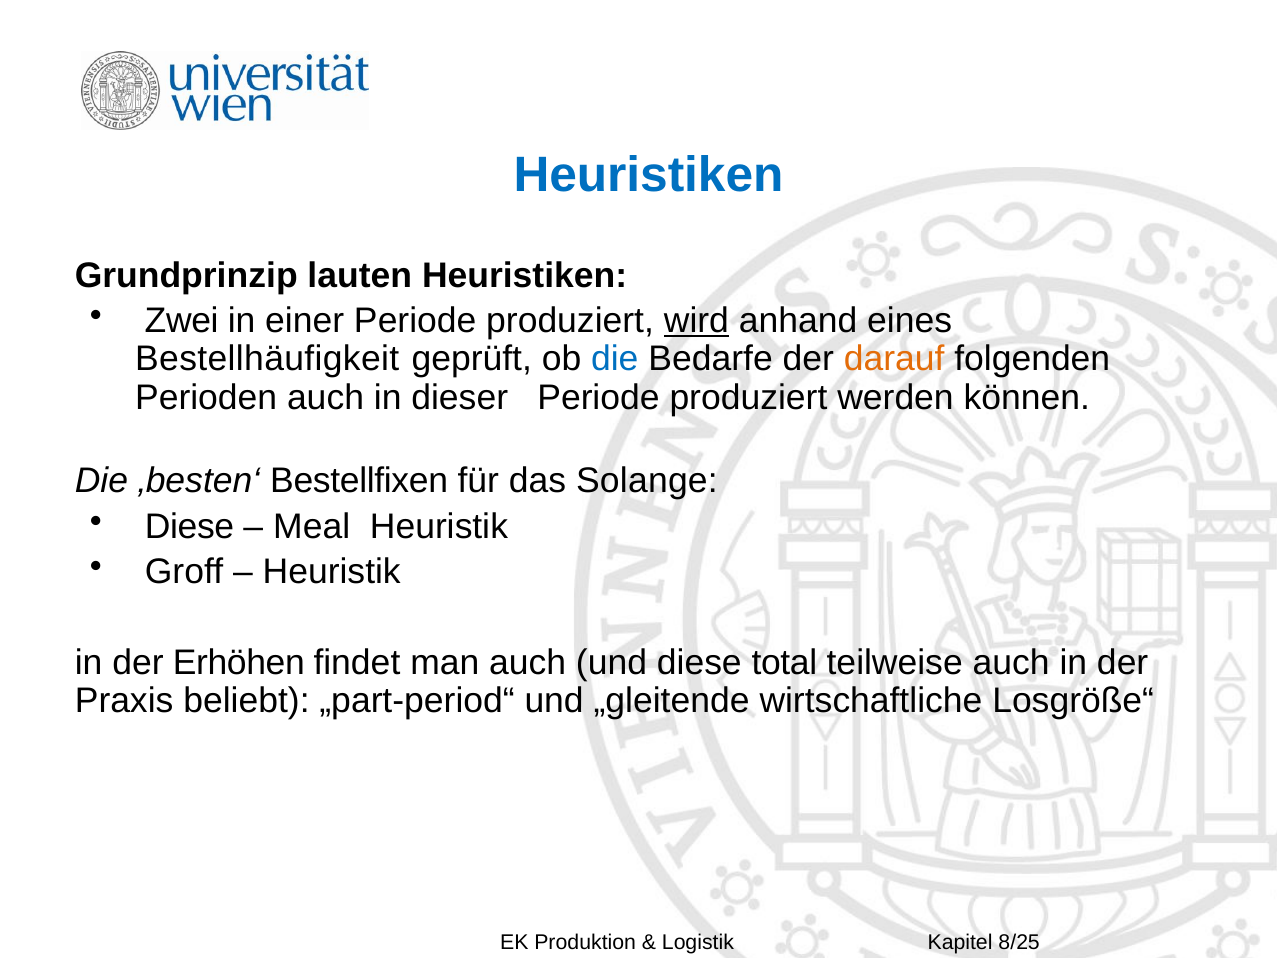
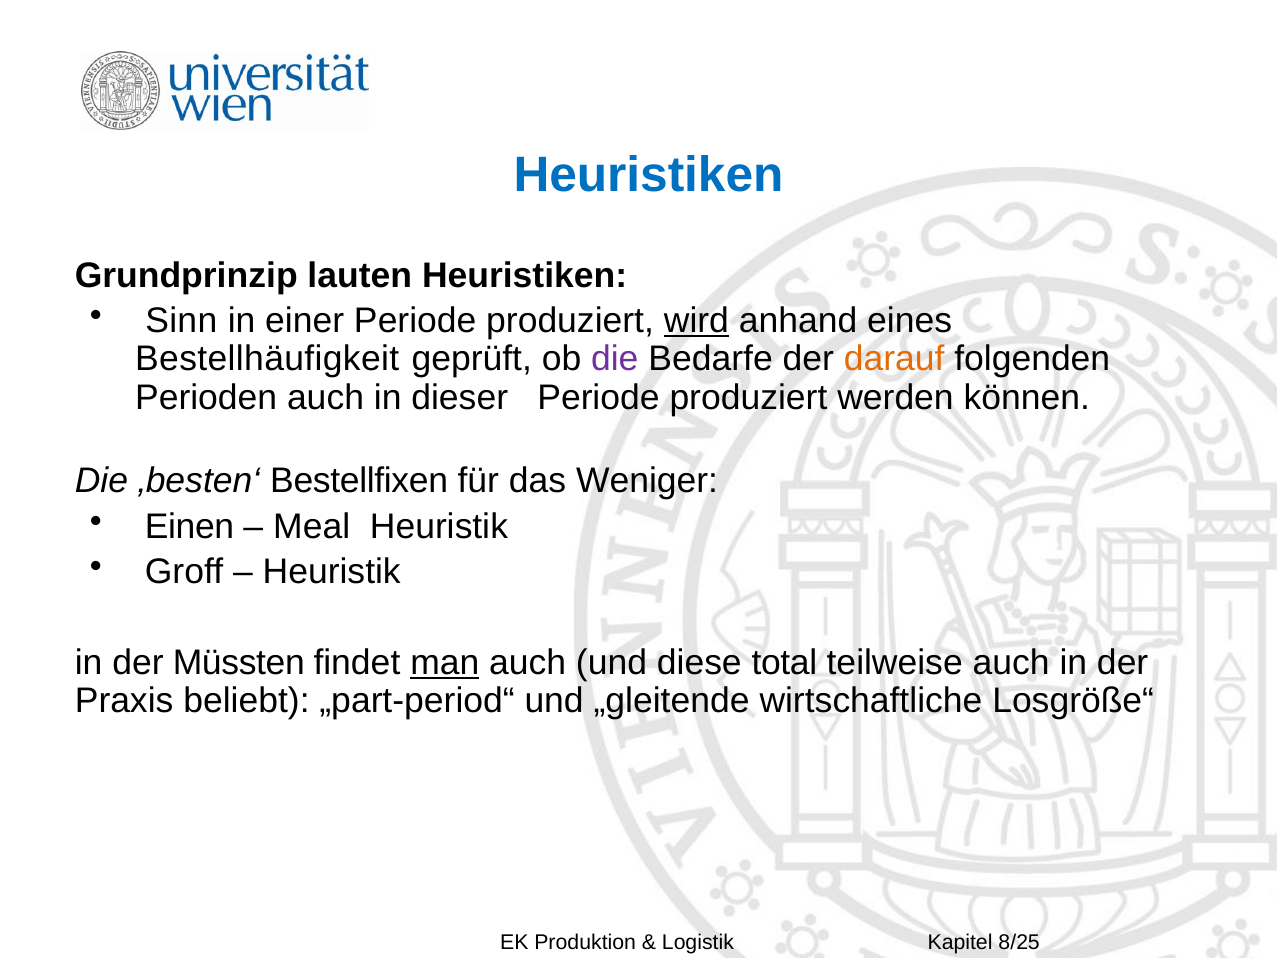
Zwei: Zwei -> Sinn
die at (615, 359) colour: blue -> purple
Solange: Solange -> Weniger
Diese at (189, 527): Diese -> Einen
Erhöhen: Erhöhen -> Müssten
man underline: none -> present
